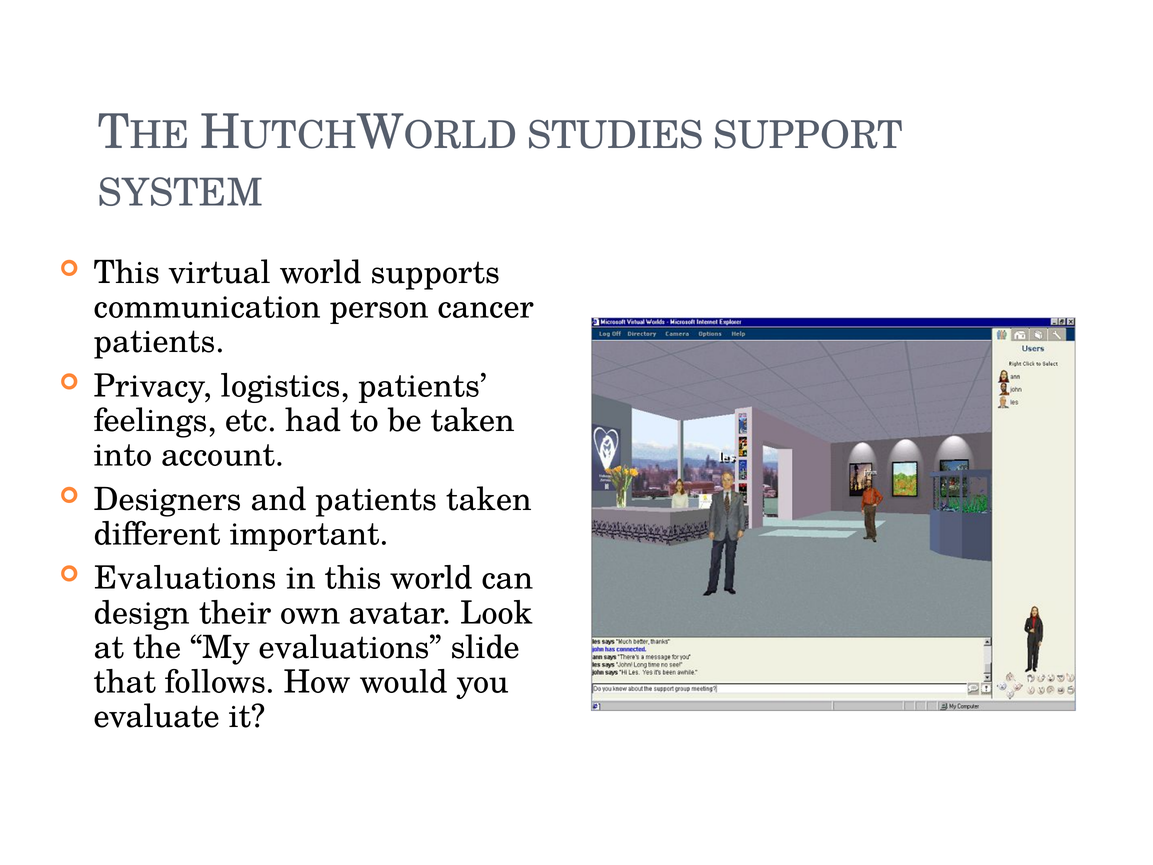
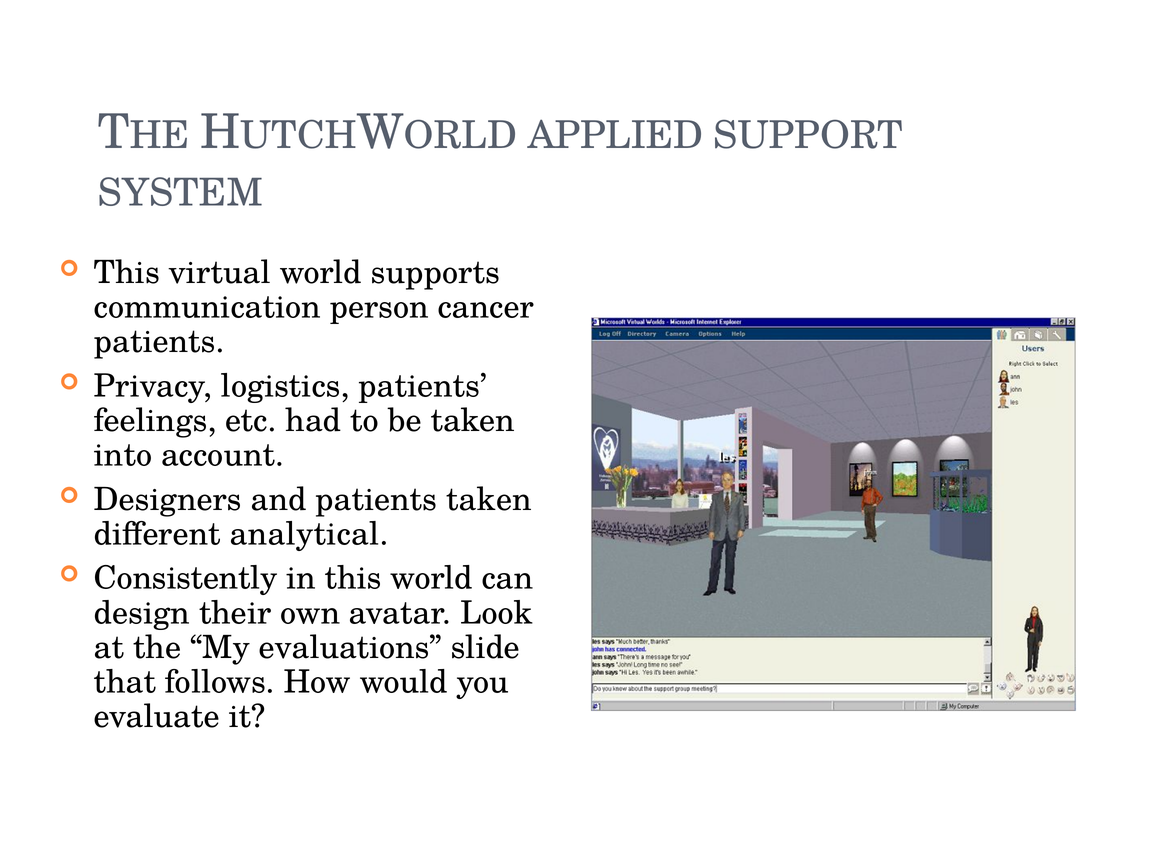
STUDIES: STUDIES -> APPLIED
important: important -> analytical
Evaluations at (185, 578): Evaluations -> Consistently
